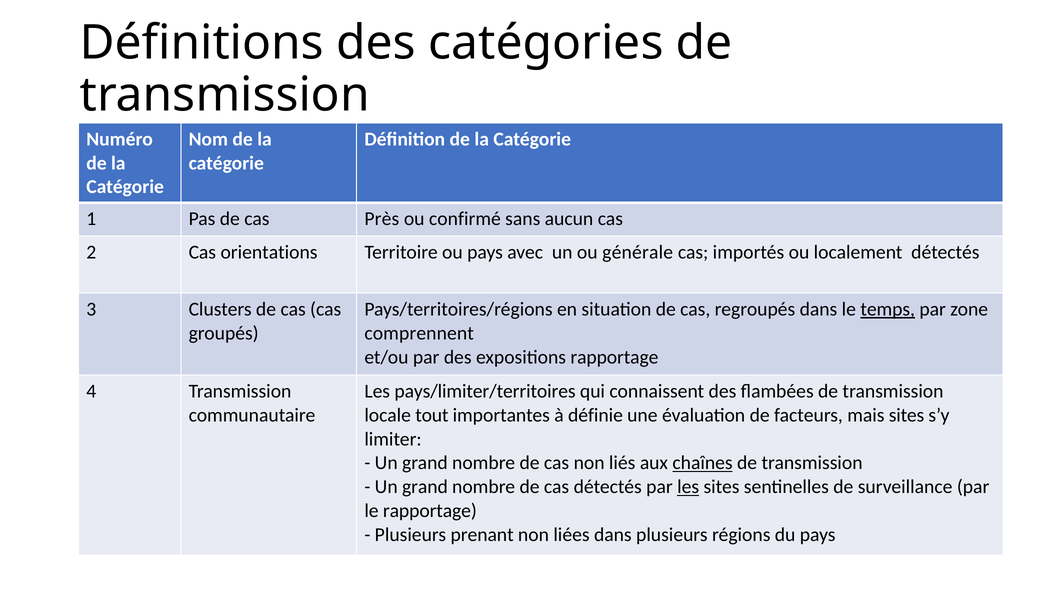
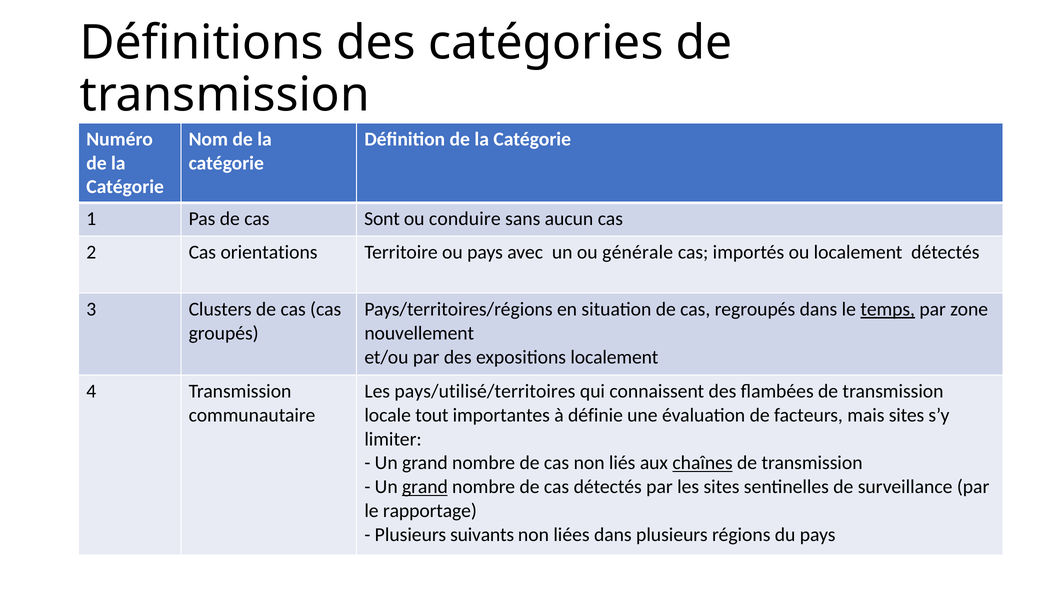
Près: Près -> Sont
confirmé: confirmé -> conduire
comprennent: comprennent -> nouvellement
expositions rapportage: rapportage -> localement
pays/limiter/territoires: pays/limiter/territoires -> pays/utilisé/territoires
grand at (425, 487) underline: none -> present
les at (688, 487) underline: present -> none
prenant: prenant -> suivants
